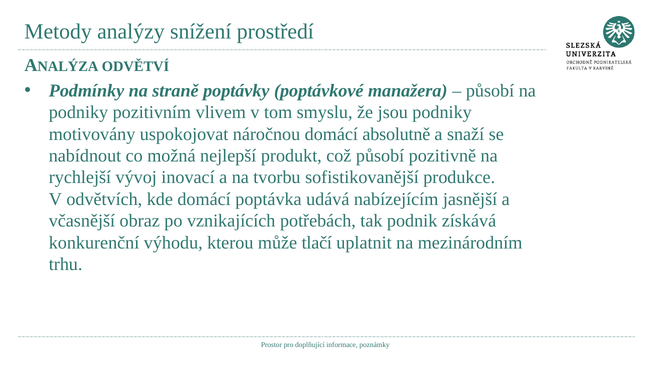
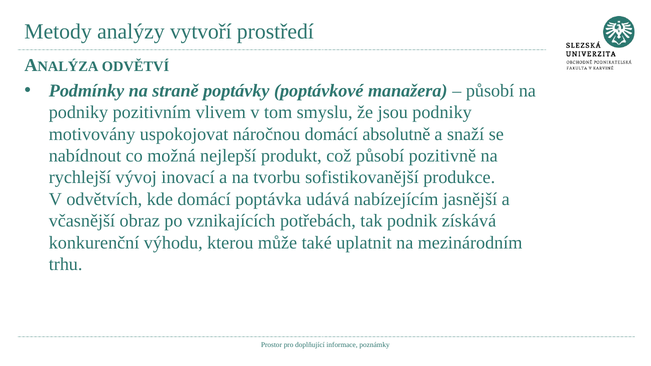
snížení: snížení -> vytvoří
tlačí: tlačí -> také
